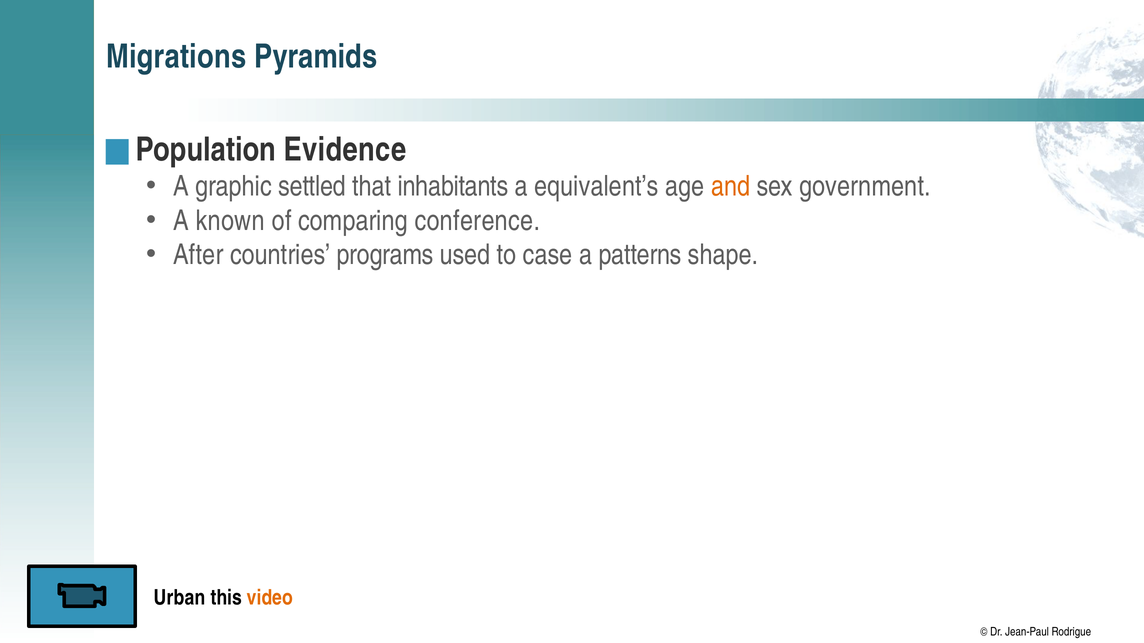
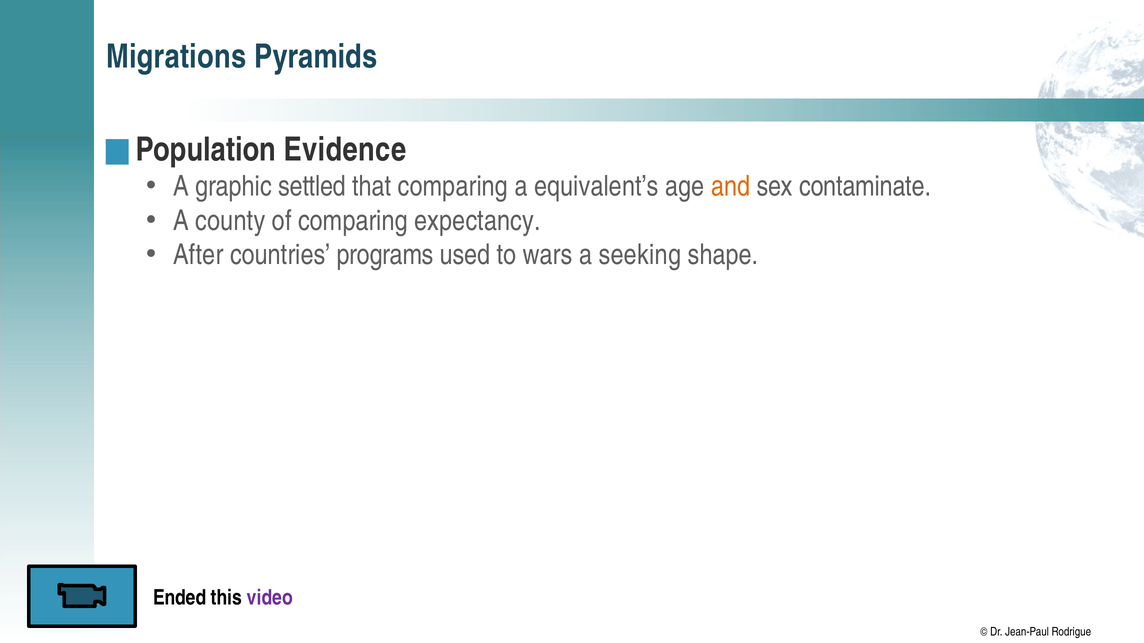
that inhabitants: inhabitants -> comparing
government: government -> contaminate
known: known -> county
conference: conference -> expectancy
case: case -> wars
patterns: patterns -> seeking
Urban: Urban -> Ended
video colour: orange -> purple
